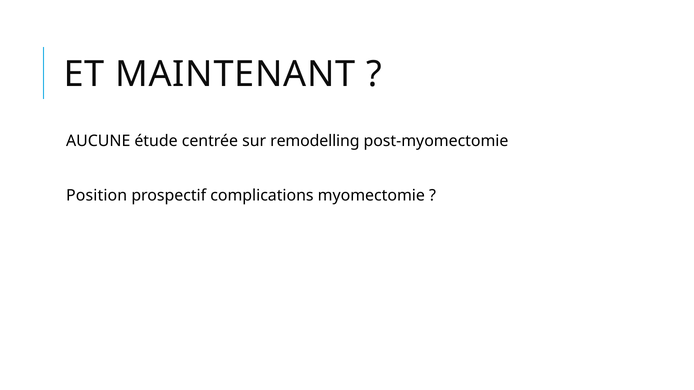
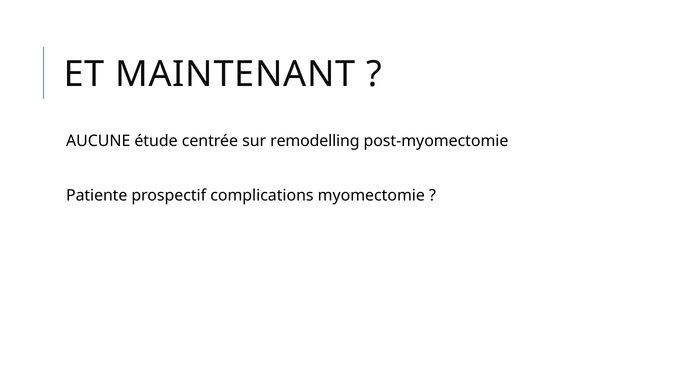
Position: Position -> Patiente
